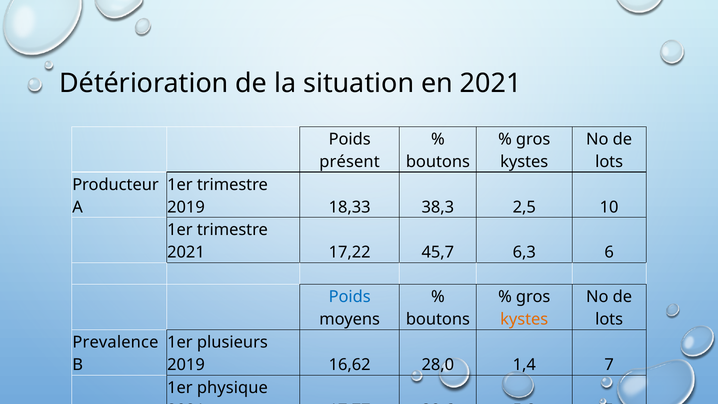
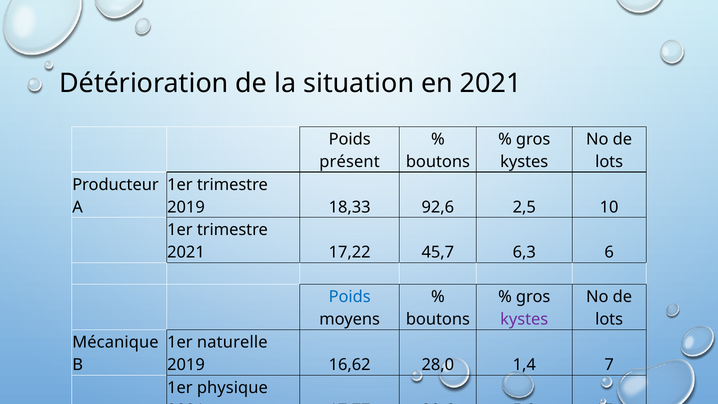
38,3: 38,3 -> 92,6
kystes at (524, 319) colour: orange -> purple
Prevalence: Prevalence -> Mécanique
plusieurs: plusieurs -> naturelle
